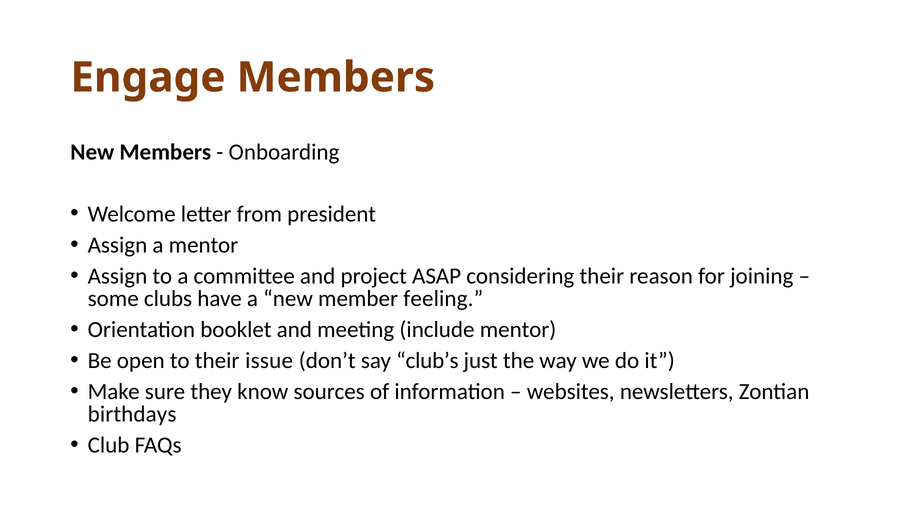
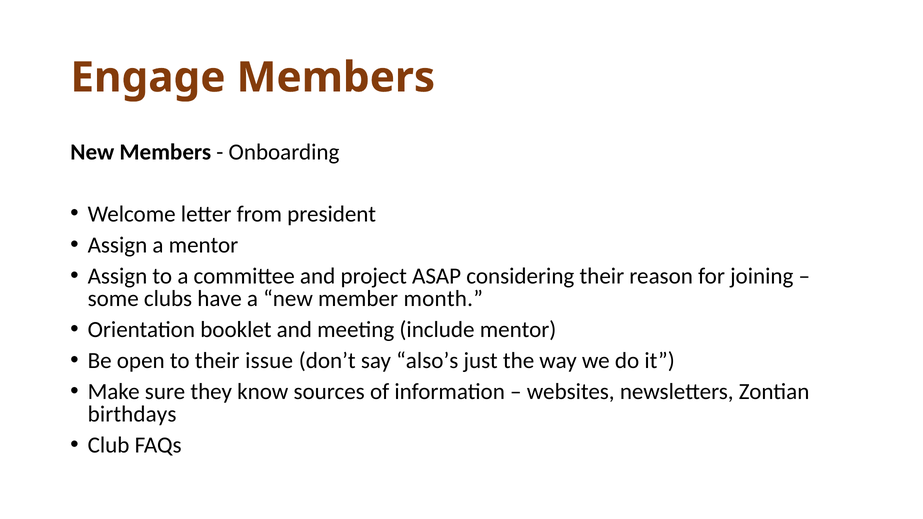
feeling: feeling -> month
club’s: club’s -> also’s
